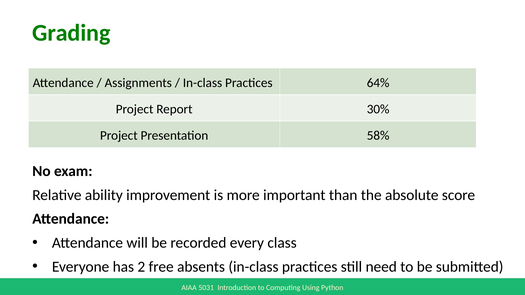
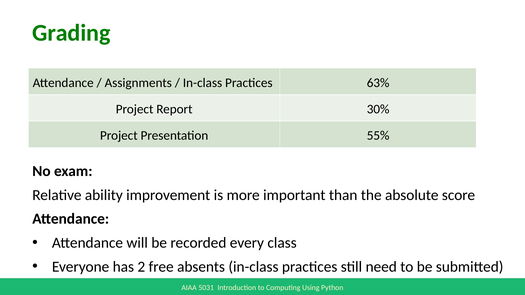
64%: 64% -> 63%
58%: 58% -> 55%
